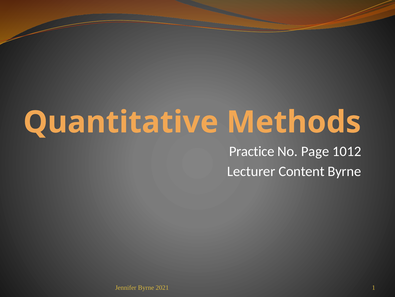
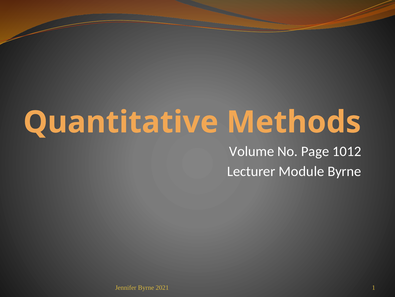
Practice: Practice -> Volume
Content: Content -> Module
